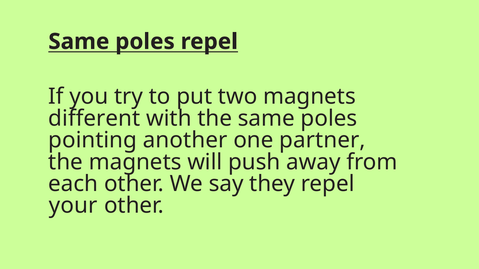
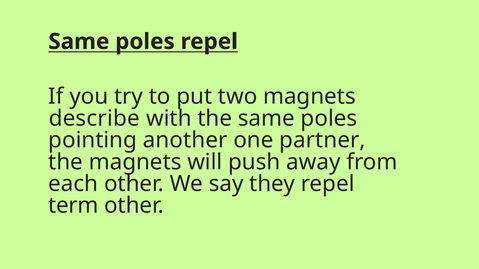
different: different -> describe
your: your -> term
